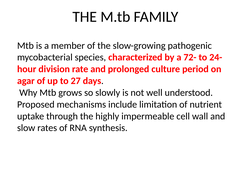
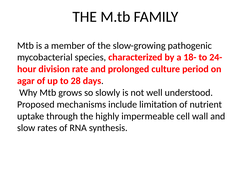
72-: 72- -> 18-
27: 27 -> 28
